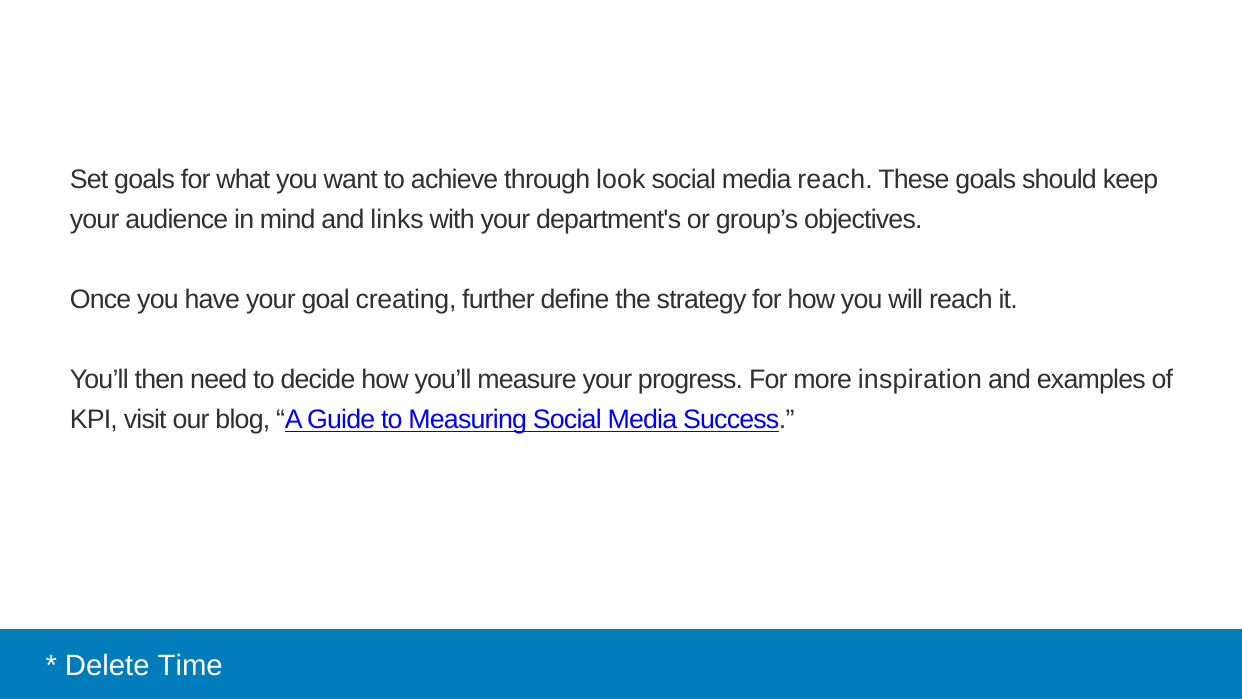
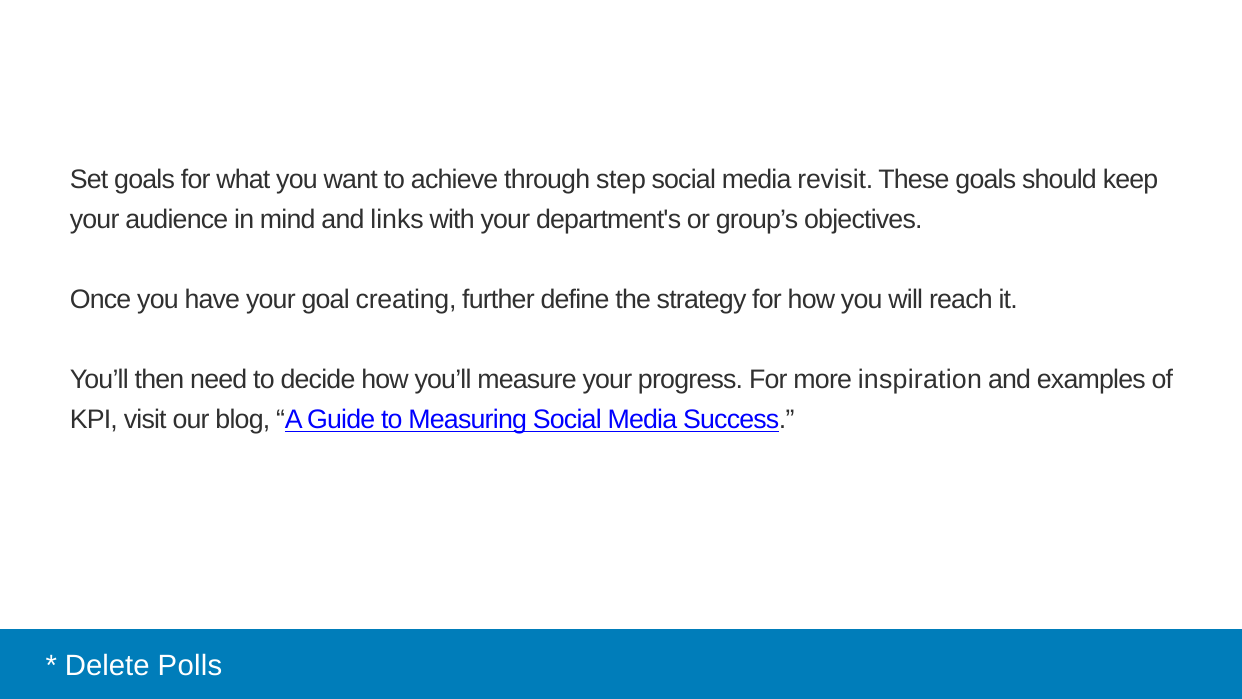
look: look -> step
media reach: reach -> revisit
Time: Time -> Polls
